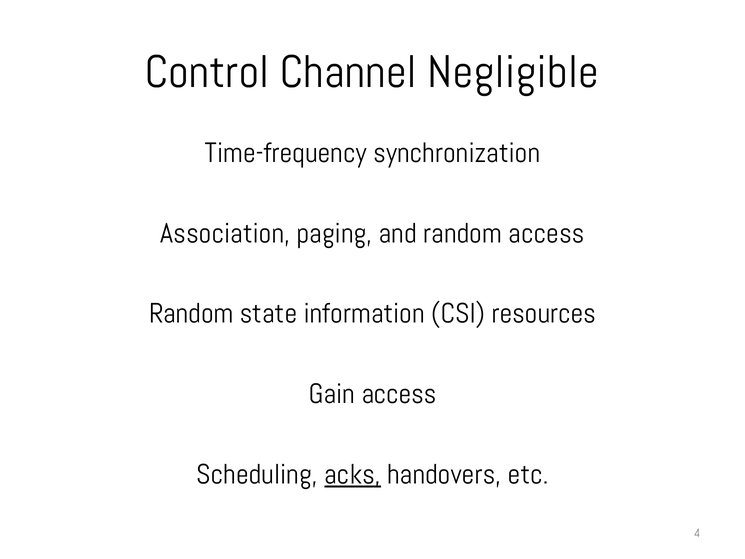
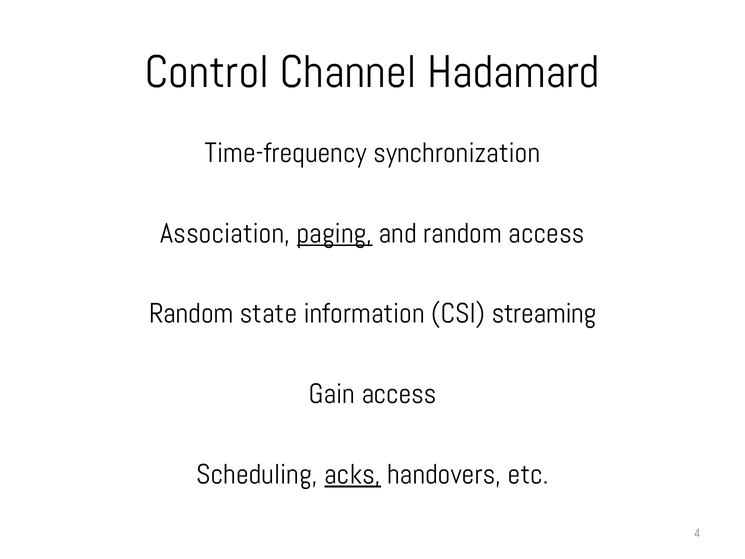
Negligible: Negligible -> Hadamard
paging underline: none -> present
resources: resources -> streaming
